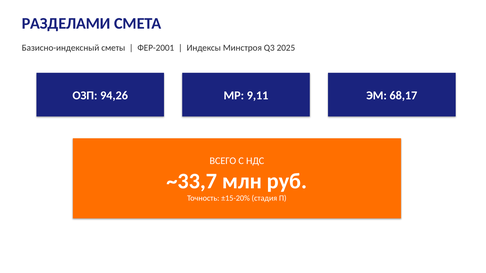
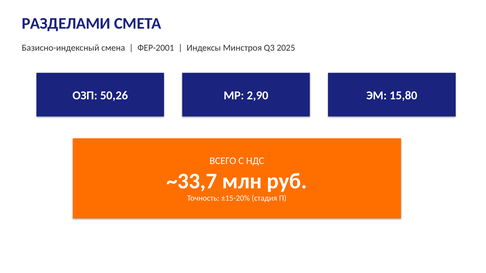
сметы: сметы -> смена
94,26: 94,26 -> 50,26
9,11: 9,11 -> 2,90
68,17: 68,17 -> 15,80
